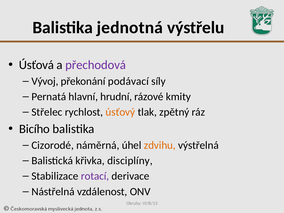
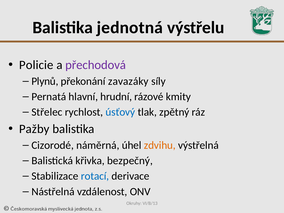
Úsťová: Úsťová -> Policie
Vývoj: Vývoj -> Plynů
podávací: podávací -> zavazáky
úsťový colour: orange -> blue
Bicího: Bicího -> Pažby
disciplíny: disciplíny -> bezpečný
rotací colour: purple -> blue
